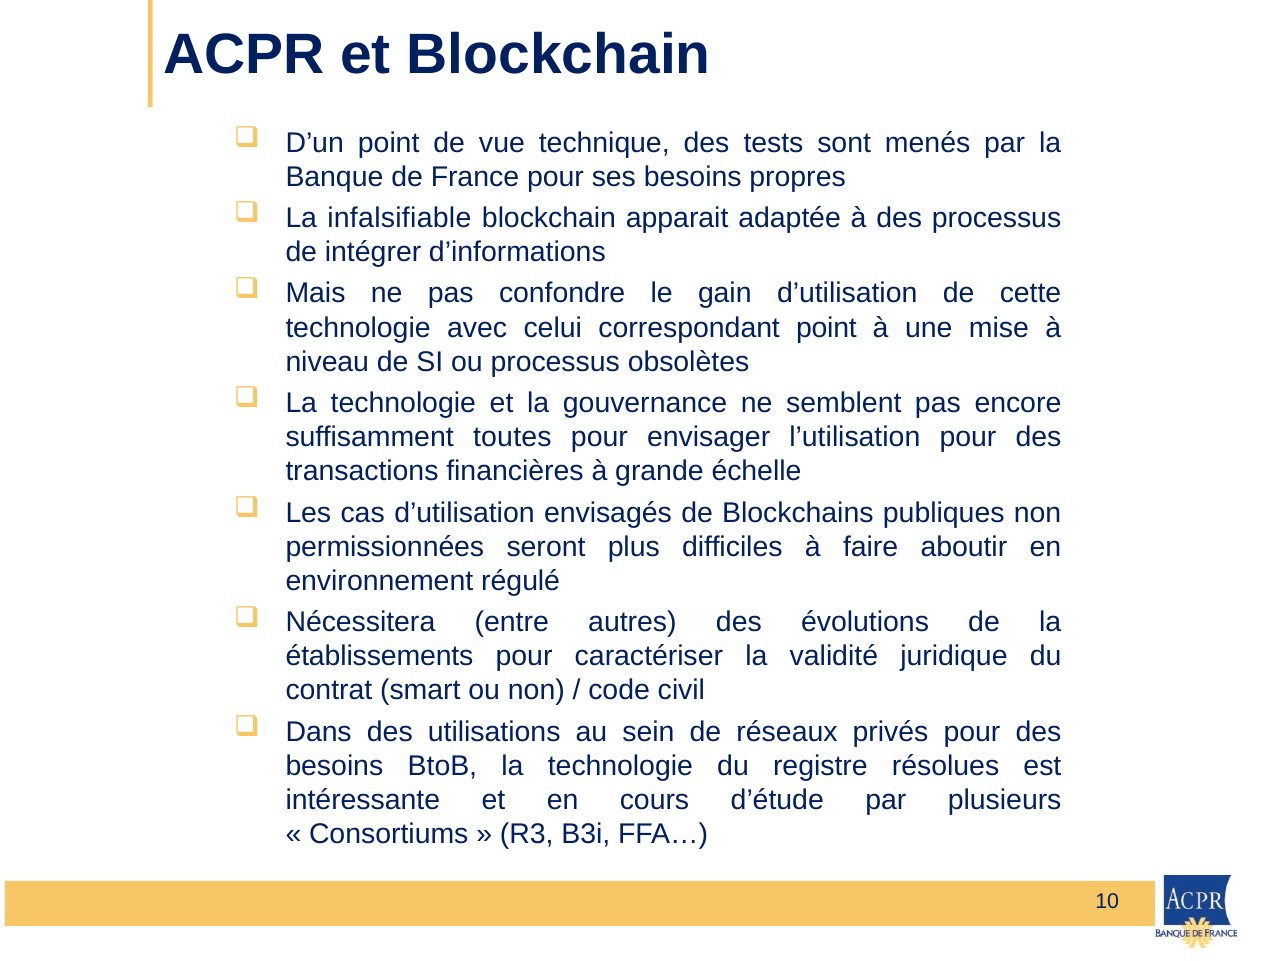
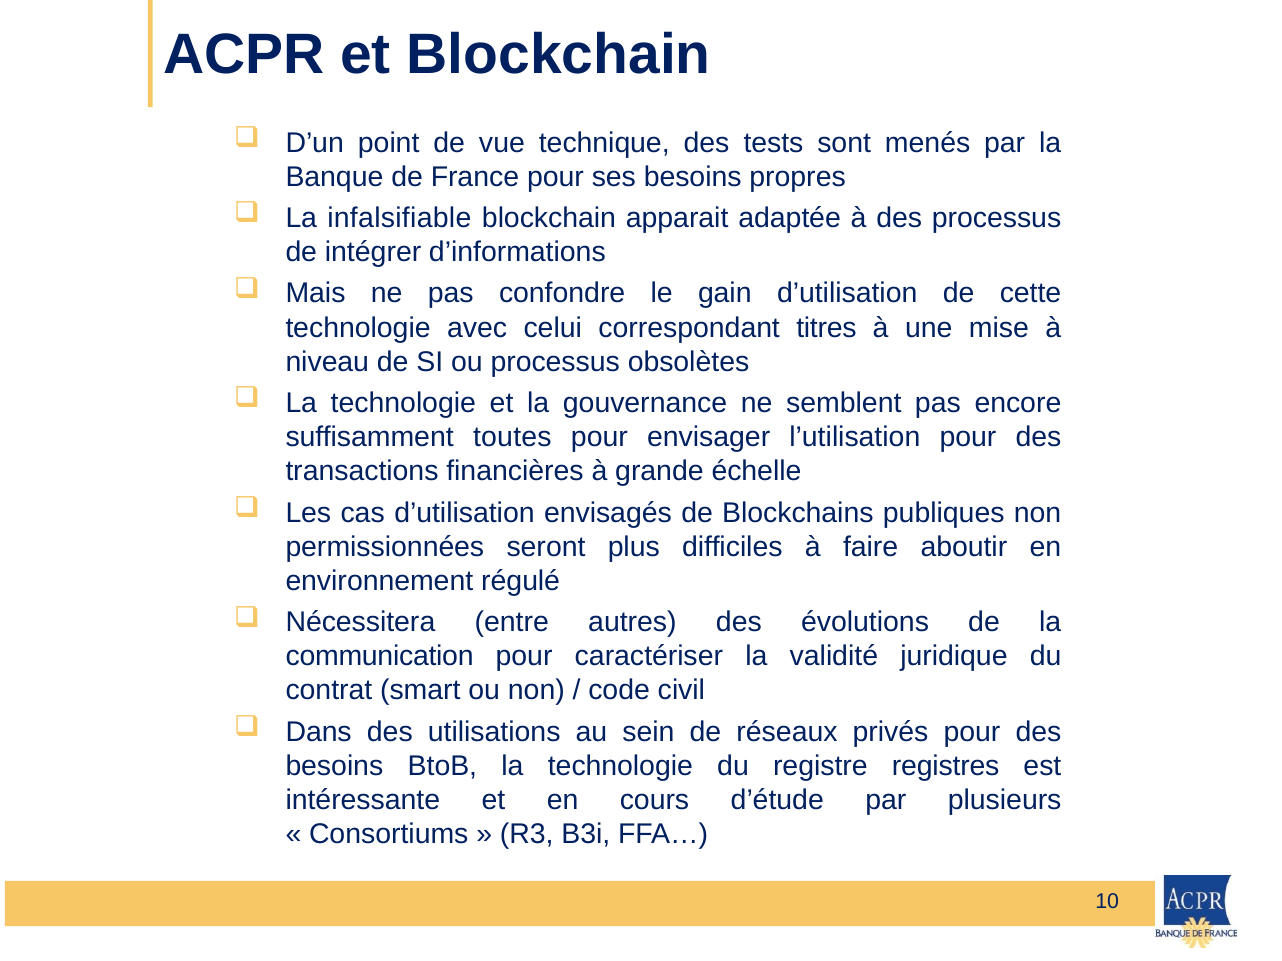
correspondant point: point -> titres
établissements: établissements -> communication
résolues: résolues -> registres
